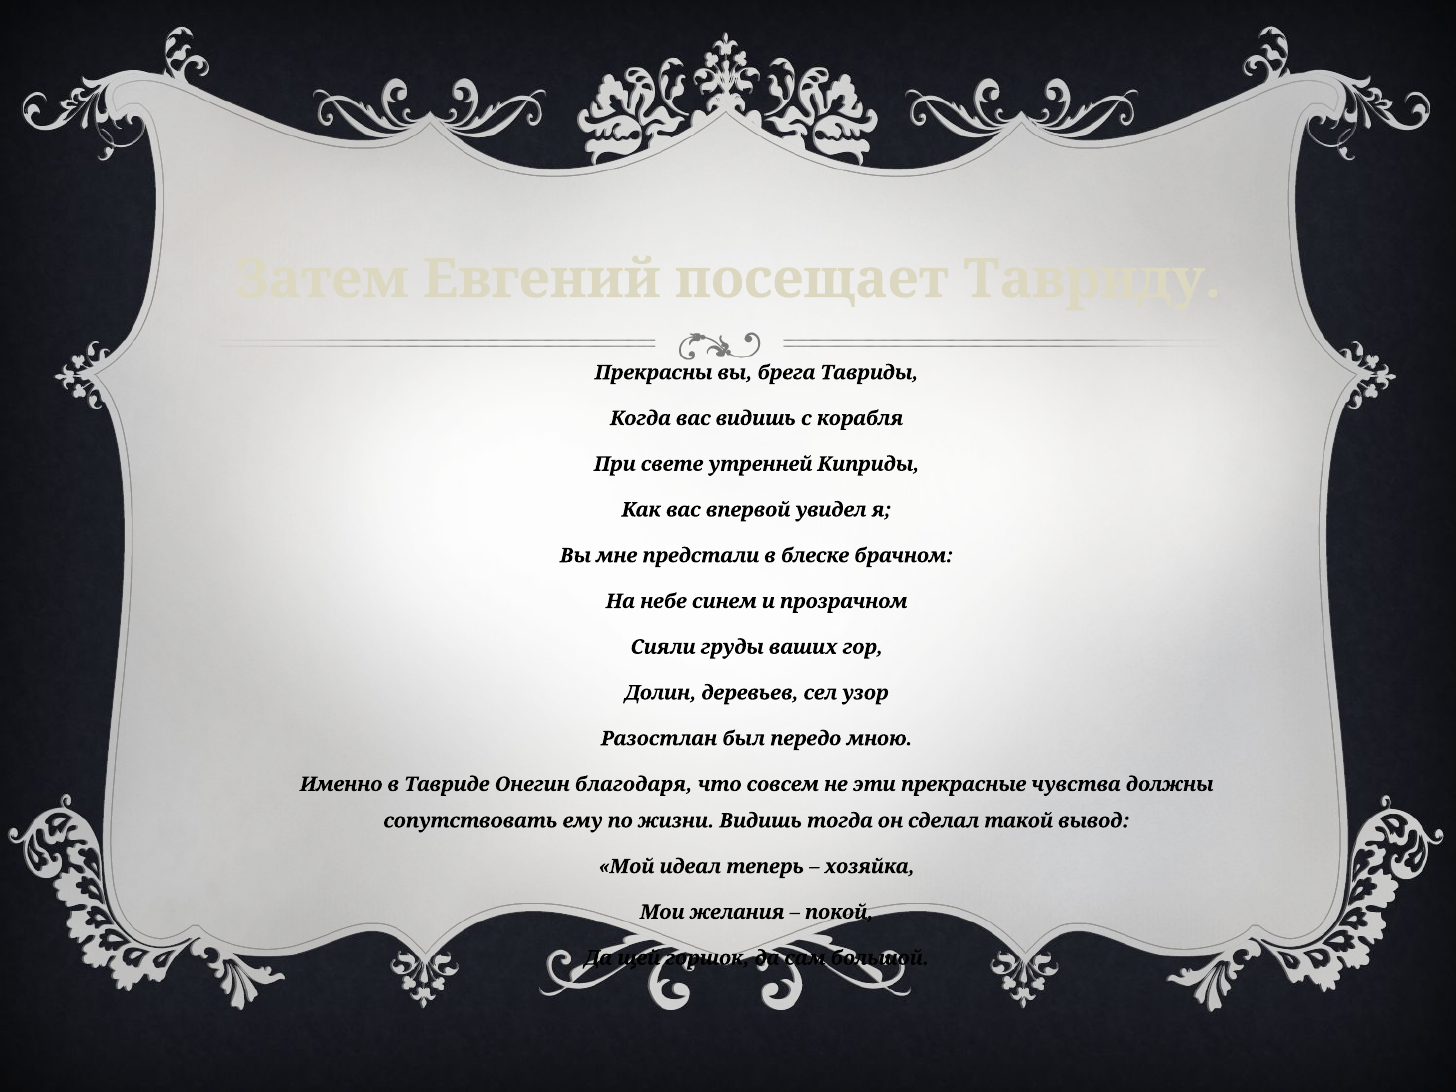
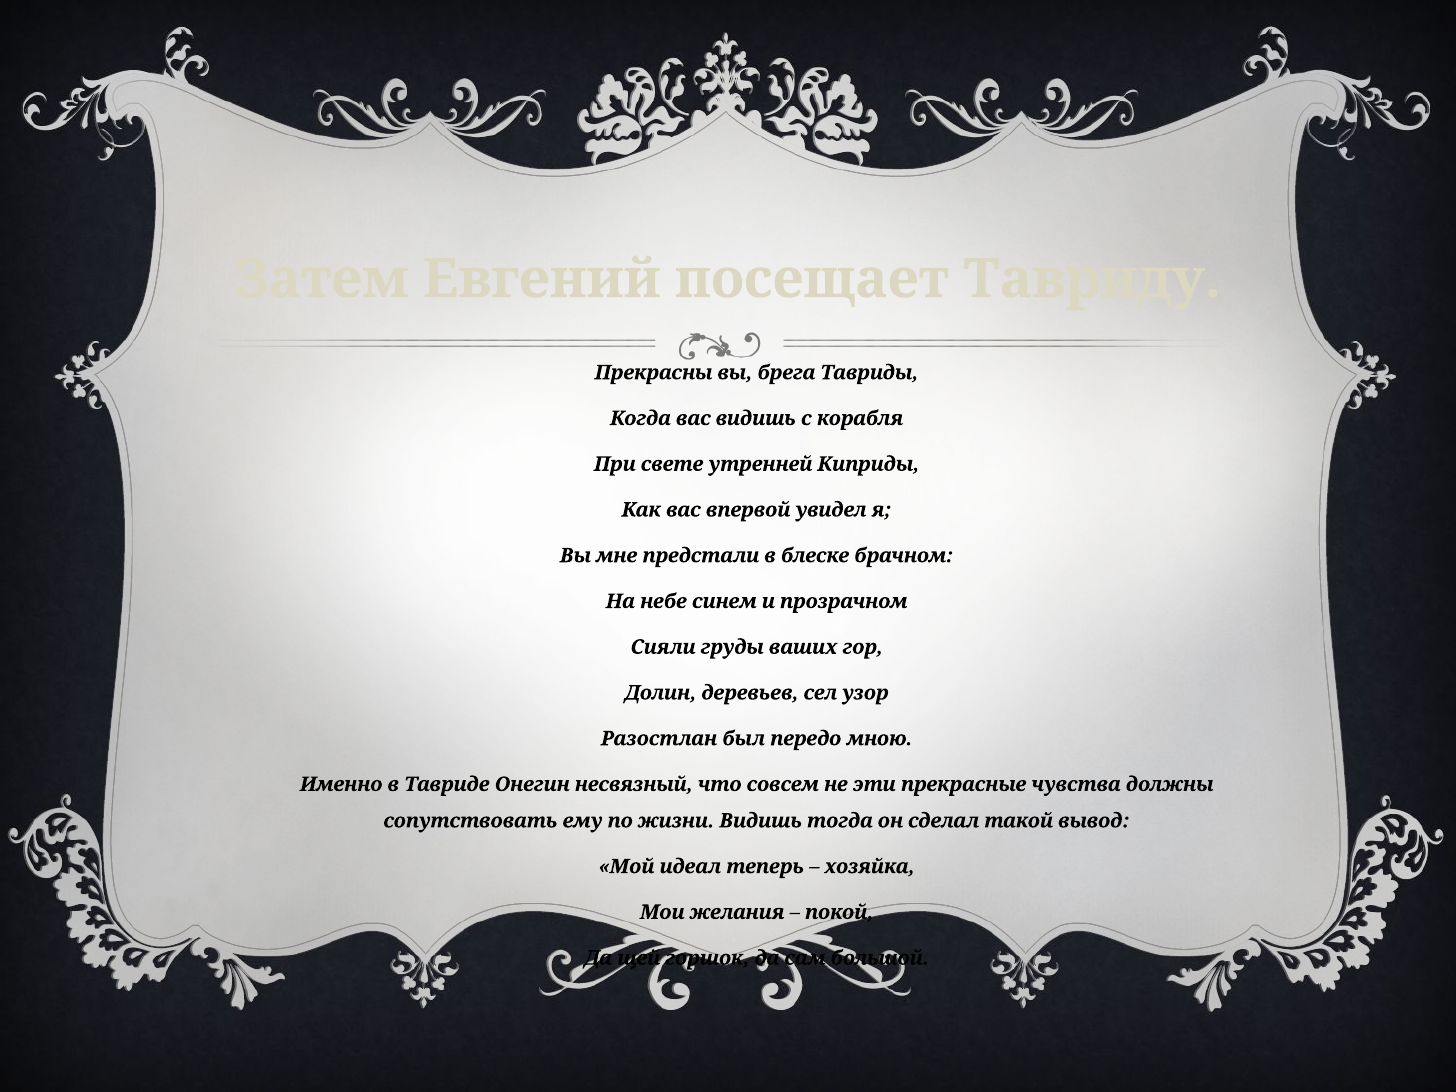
благодаря: благодаря -> несвязный
